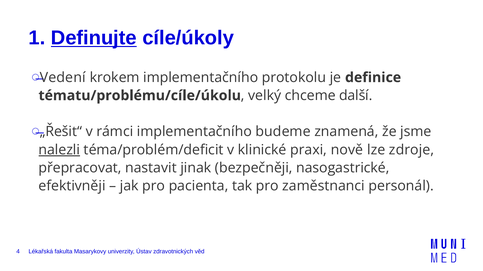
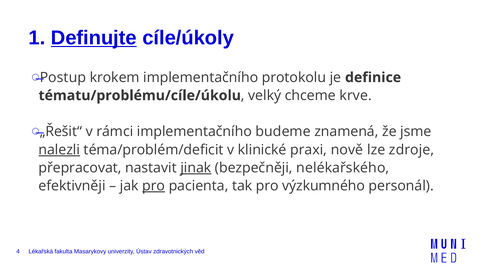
Vedení: Vedení -> Postup
další: další -> krve
jinak underline: none -> present
nasogastrické: nasogastrické -> nelékařského
pro at (154, 186) underline: none -> present
zaměstnanci: zaměstnanci -> výzkumného
